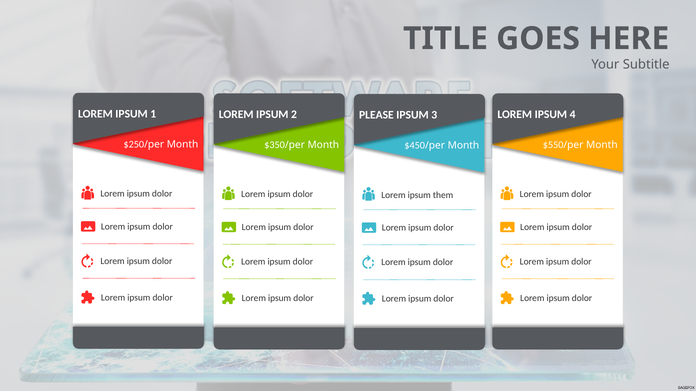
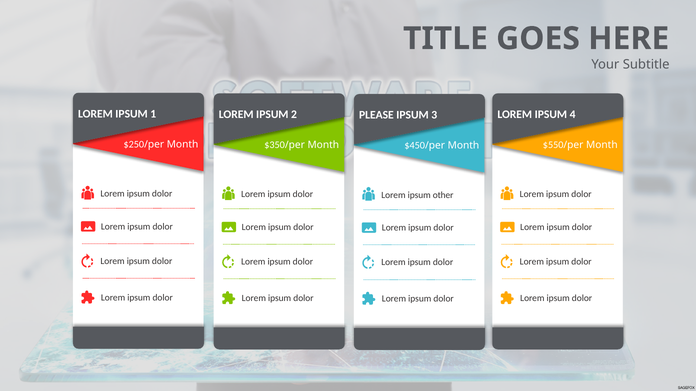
them: them -> other
